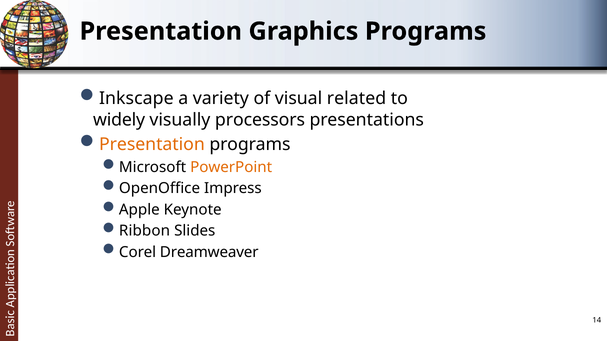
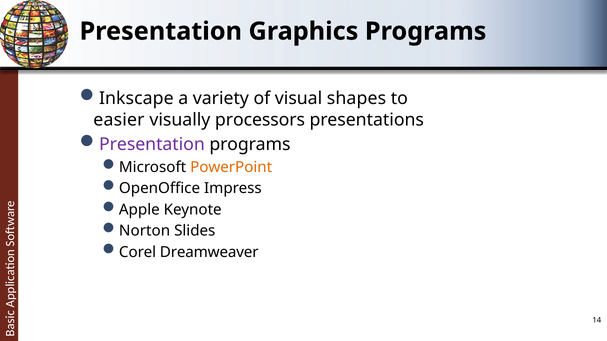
related: related -> shapes
widely: widely -> easier
Presentation at (152, 145) colour: orange -> purple
Ribbon: Ribbon -> Norton
